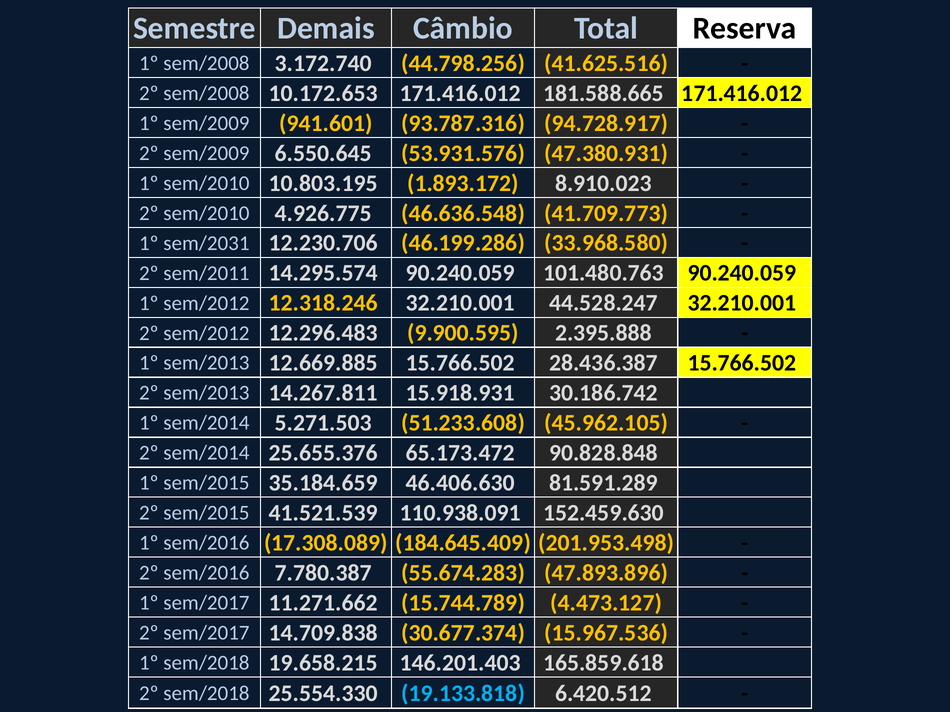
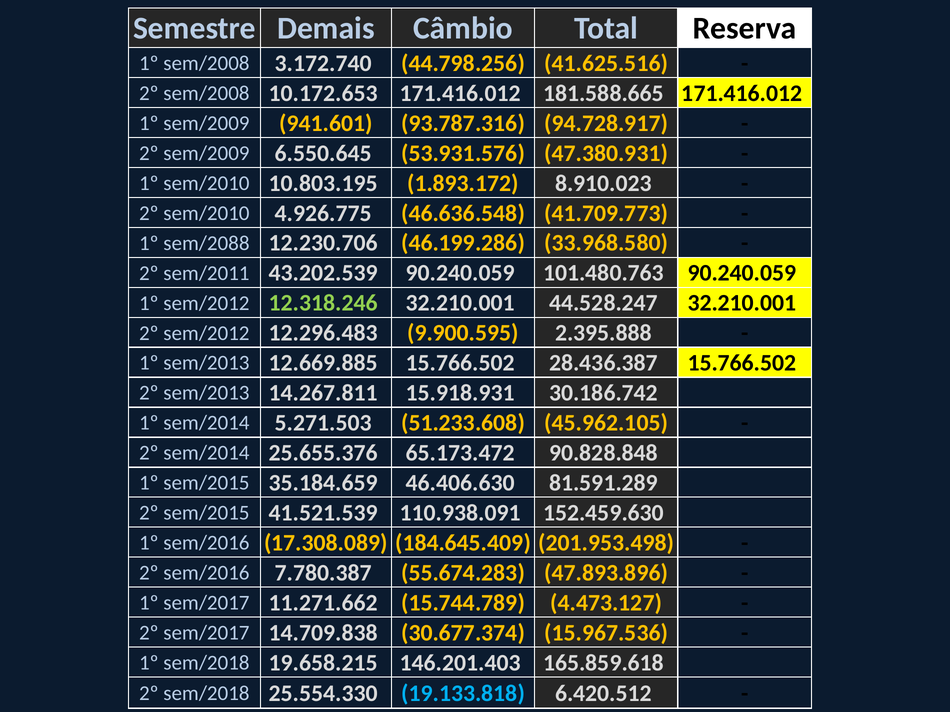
sem/2031: sem/2031 -> sem/2088
14.295.574: 14.295.574 -> 43.202.539
12.318.246 colour: yellow -> light green
